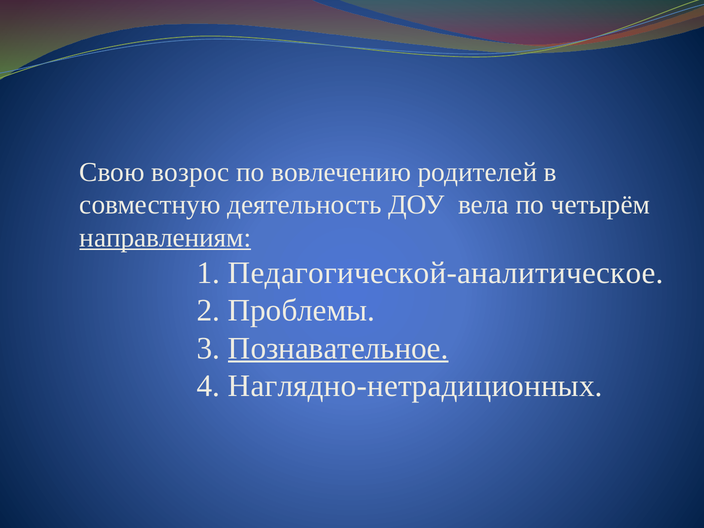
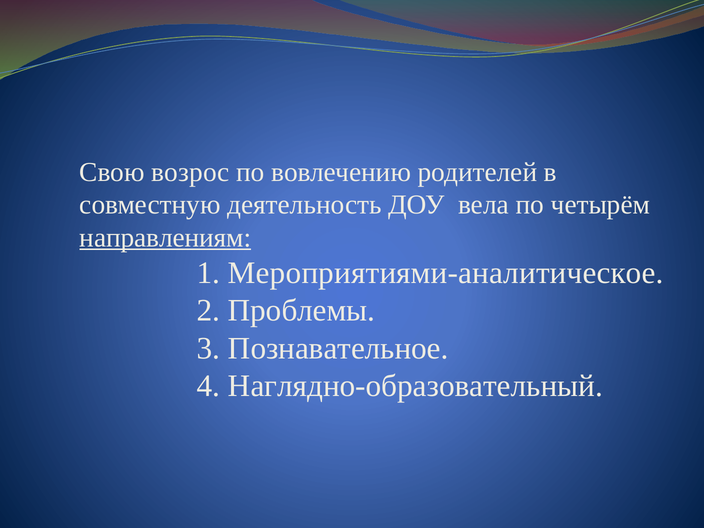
Педагогической-аналитическое: Педагогической-аналитическое -> Мероприятиями-аналитическое
Познавательное underline: present -> none
Наглядно-нетрадиционных: Наглядно-нетрадиционных -> Наглядно-образовательный
